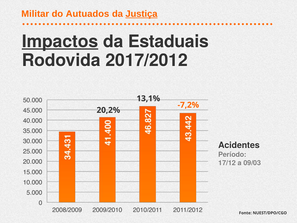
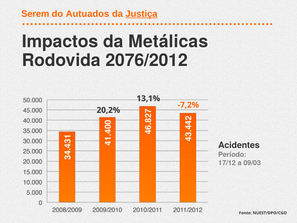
Militar: Militar -> Serem
Impactos underline: present -> none
Estaduais: Estaduais -> Metálicas
2017/2012: 2017/2012 -> 2076/2012
